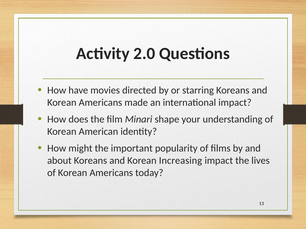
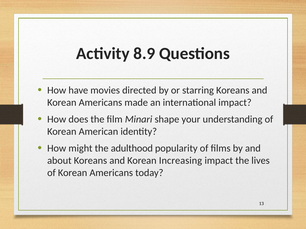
2.0: 2.0 -> 8.9
important: important -> adulthood
